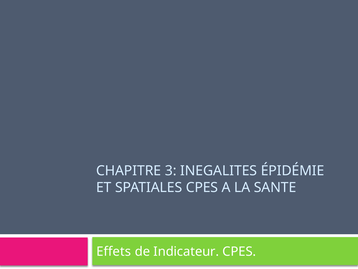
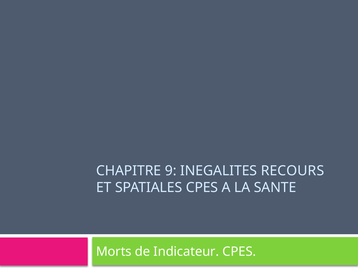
3: 3 -> 9
ÉPIDÉMIE: ÉPIDÉMIE -> RECOURS
Effets: Effets -> Morts
